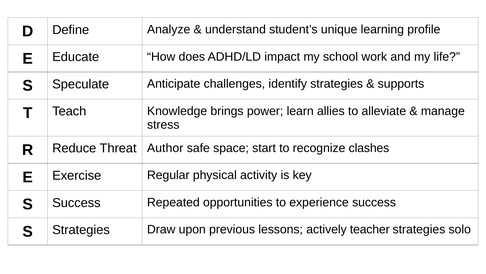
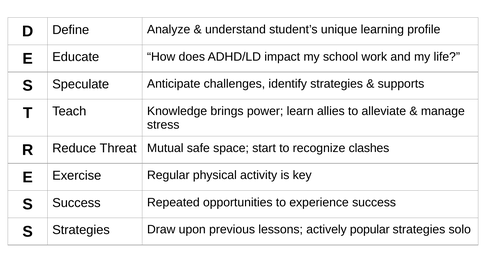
Author: Author -> Mutual
teacher: teacher -> popular
